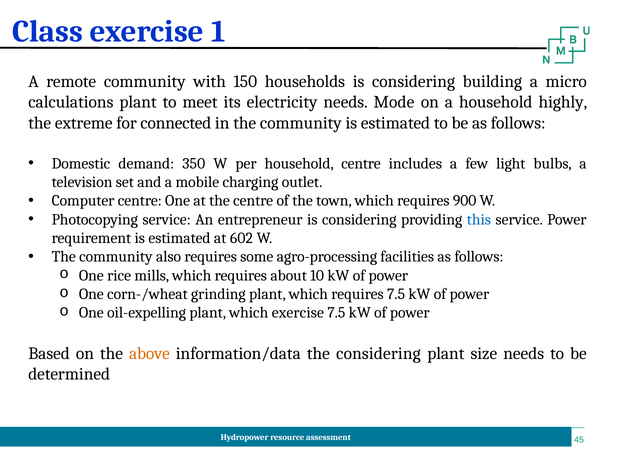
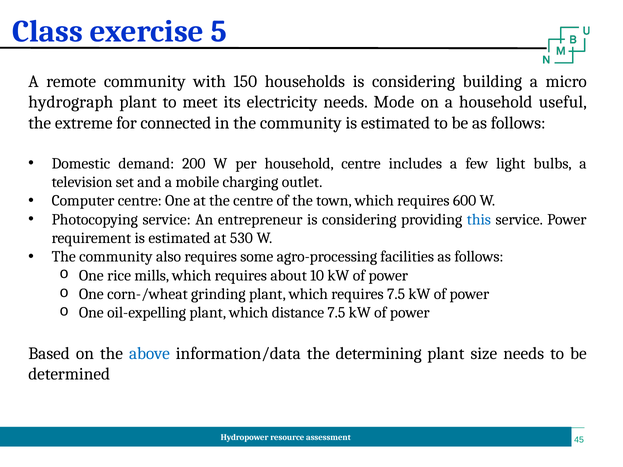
1: 1 -> 5
calculations: calculations -> hydrograph
highly: highly -> useful
350: 350 -> 200
900: 900 -> 600
602: 602 -> 530
which exercise: exercise -> distance
above colour: orange -> blue
the considering: considering -> determining
